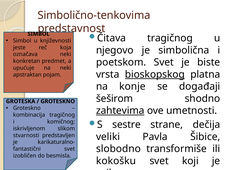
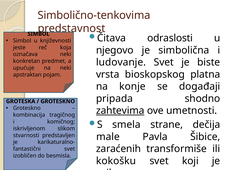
Čitava tragičnog: tragičnog -> odraslosti
poetskom: poetskom -> ludovanje
bioskopskog underline: present -> none
šeširom: šeširom -> pripada
sestre: sestre -> smela
veliki: veliki -> male
slobodno: slobodno -> zaraćenih
